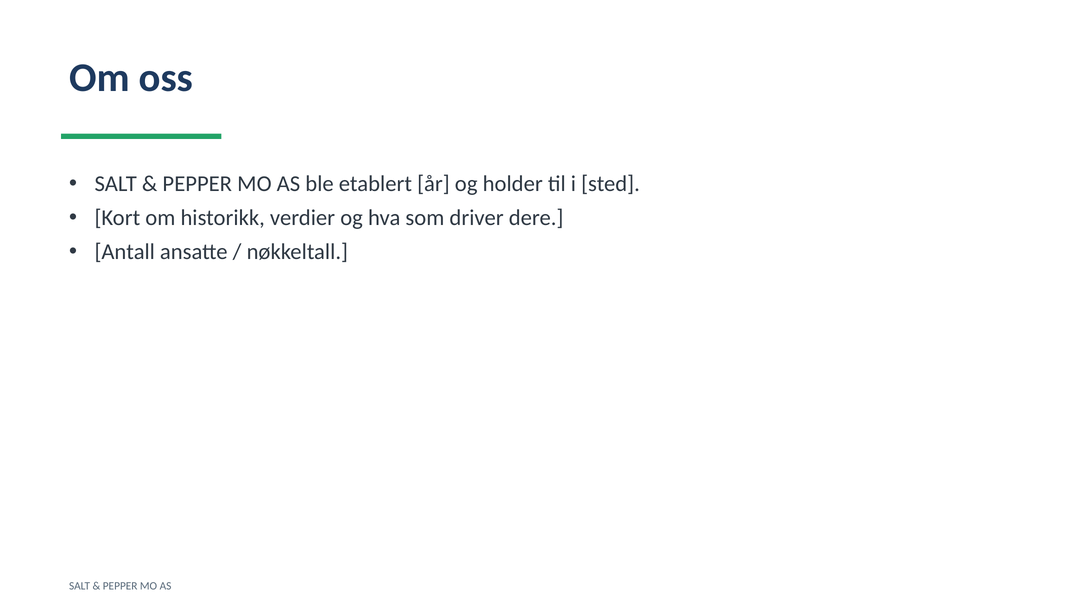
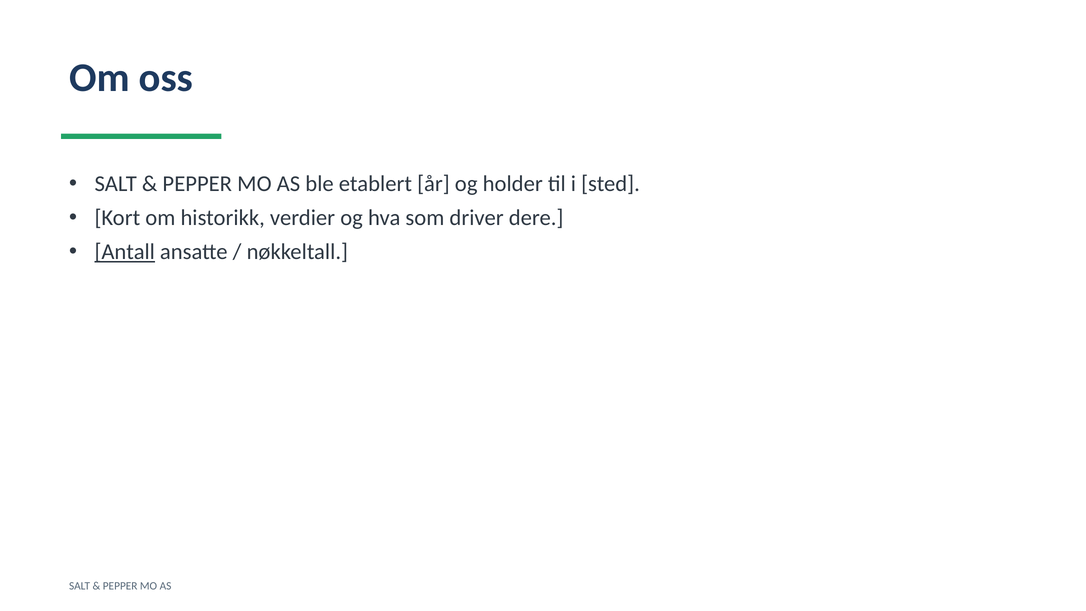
Antall underline: none -> present
